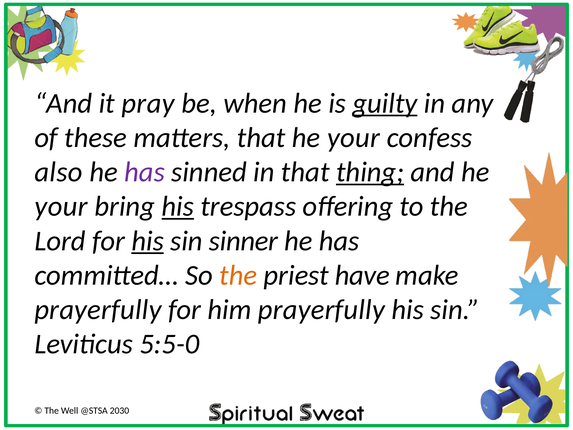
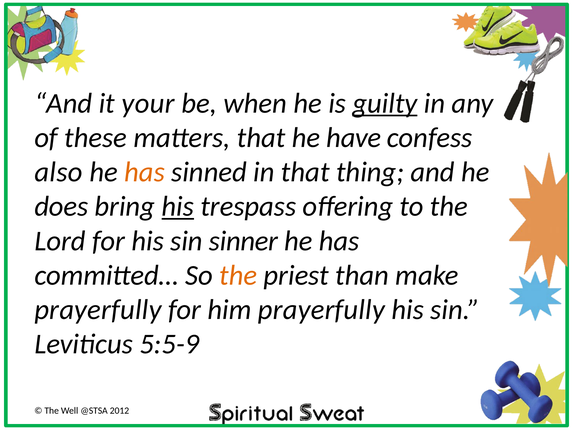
pray: pray -> your
that he your: your -> have
has at (145, 172) colour: purple -> orange
thing underline: present -> none
your at (61, 206): your -> does
his at (148, 241) underline: present -> none
have: have -> than
5:5-0: 5:5-0 -> 5:5-9
2030: 2030 -> 2012
